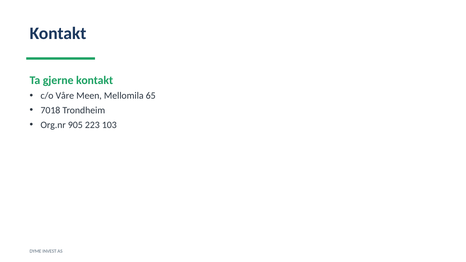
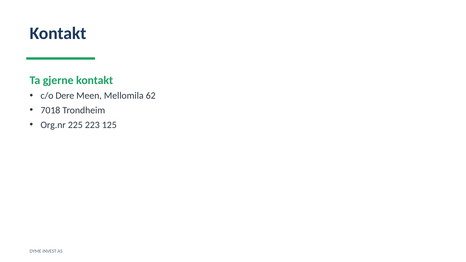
Våre: Våre -> Dere
65: 65 -> 62
905: 905 -> 225
103: 103 -> 125
